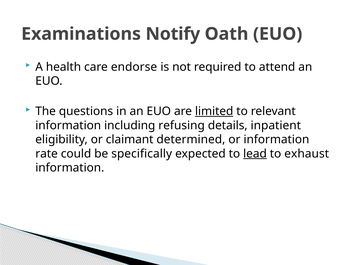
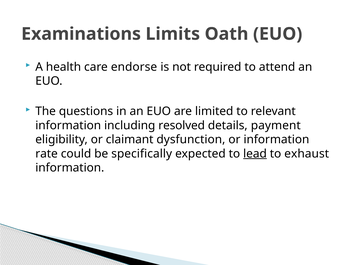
Notify: Notify -> Limits
limited underline: present -> none
refusing: refusing -> resolved
inpatient: inpatient -> payment
determined: determined -> dysfunction
